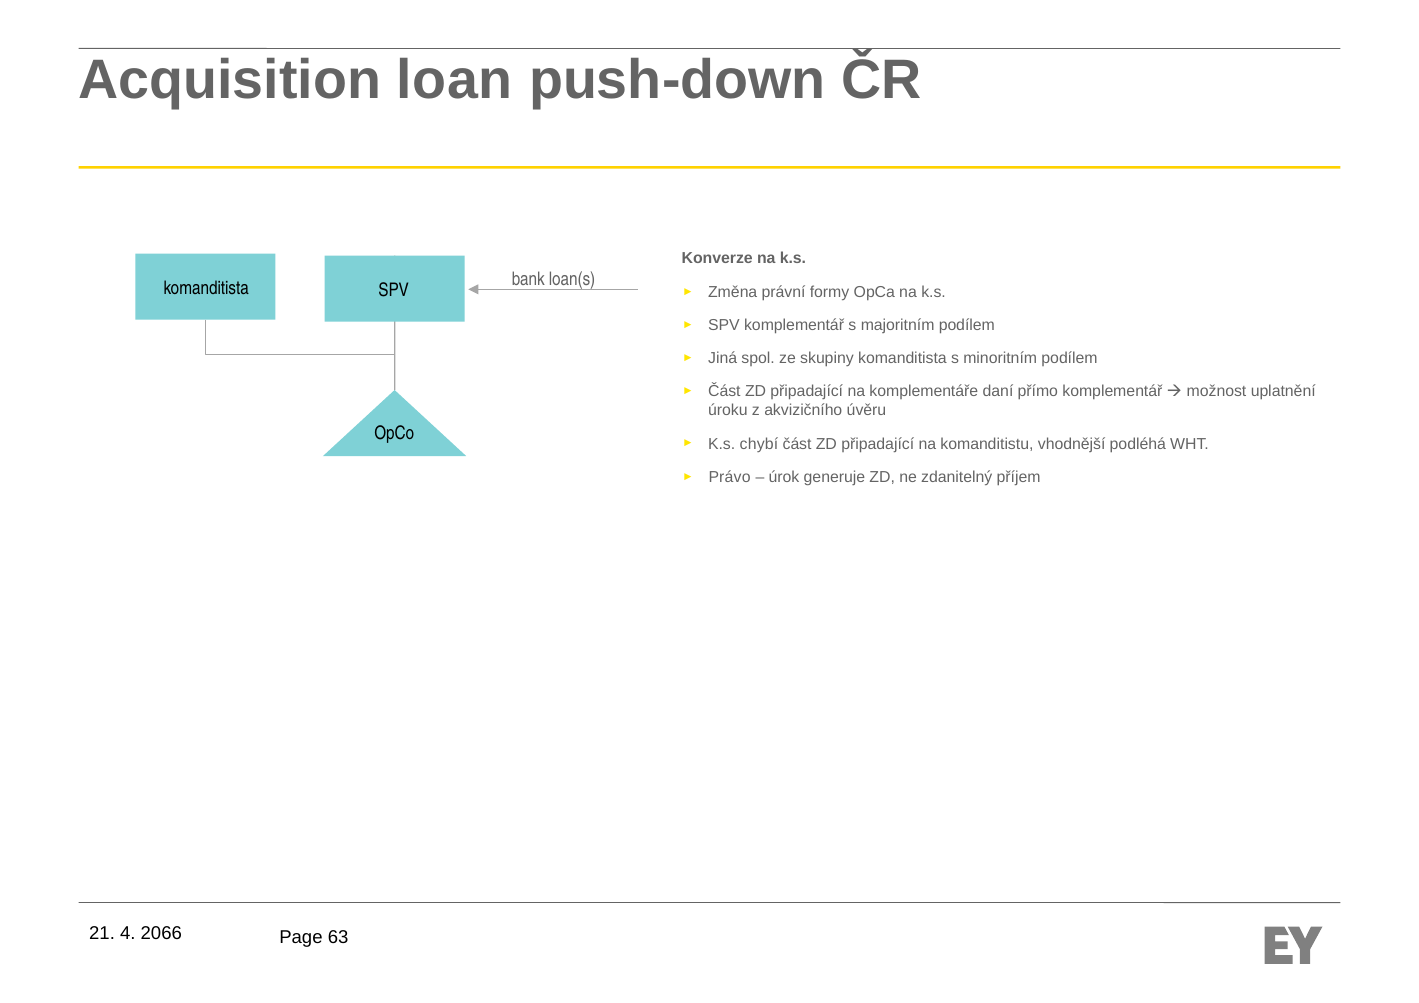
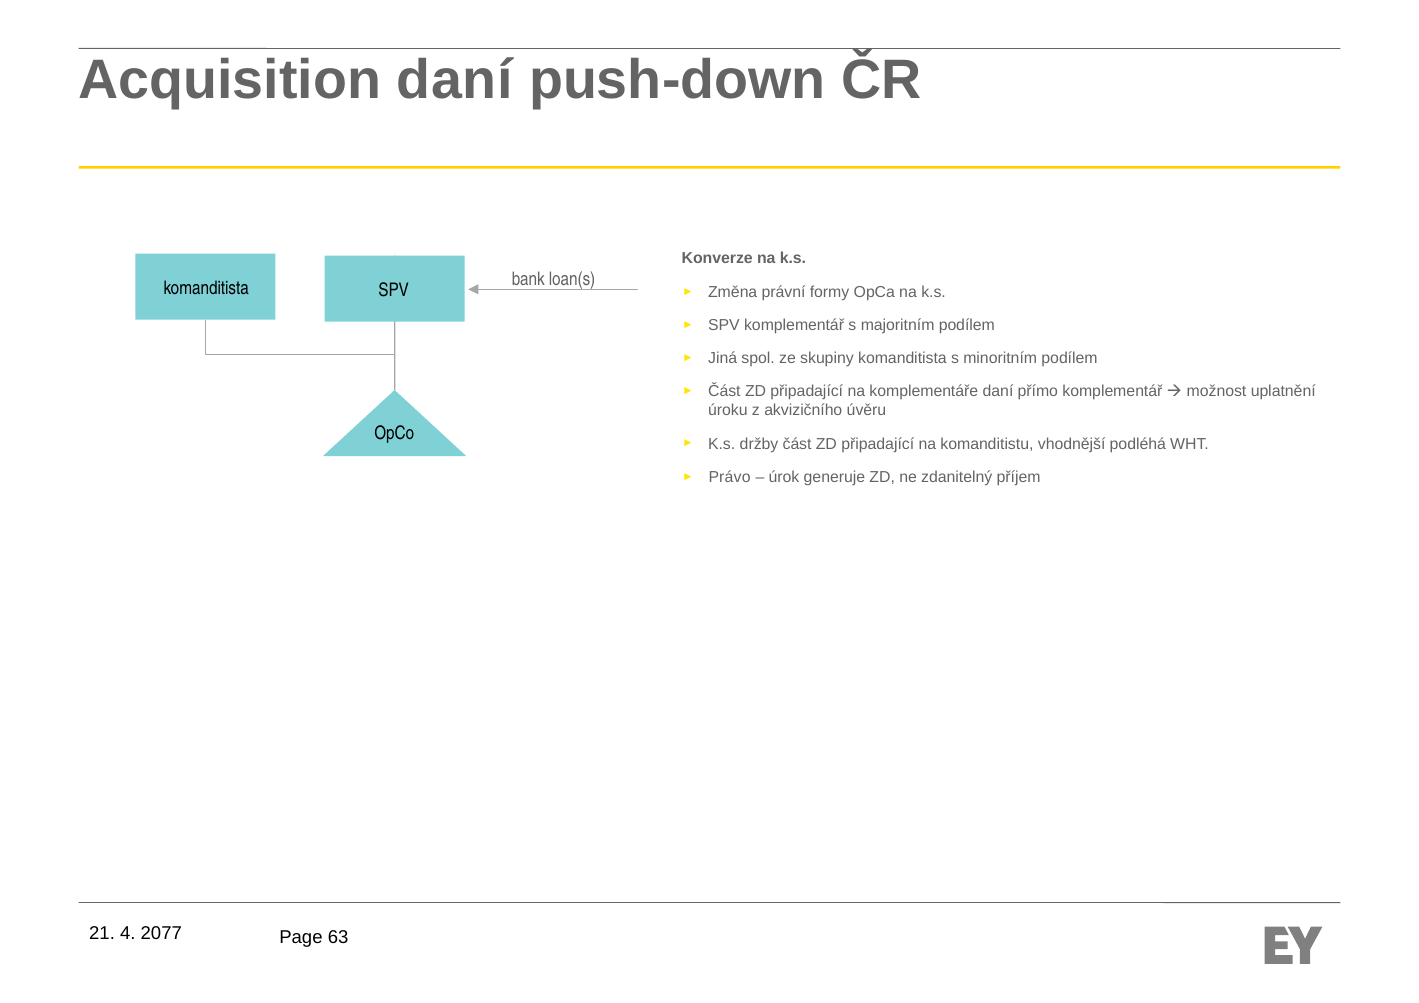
Acquisition loan: loan -> daní
chybí: chybí -> držby
2066: 2066 -> 2077
